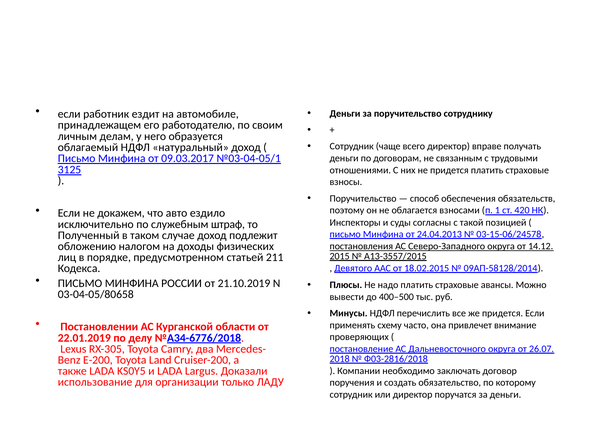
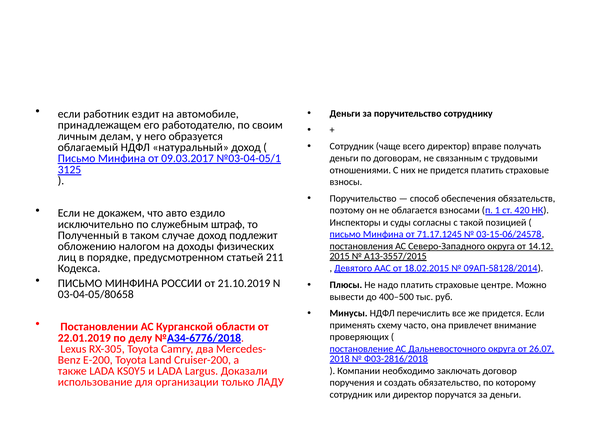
24.04.2013: 24.04.2013 -> 71.17.1245
авансы: авансы -> центре
